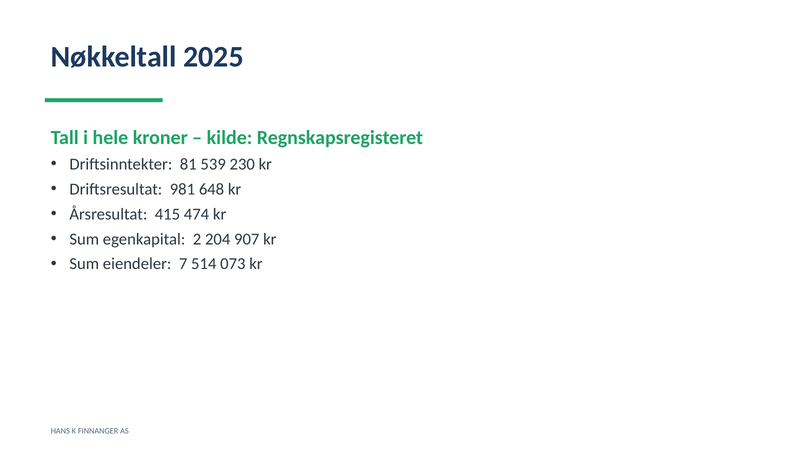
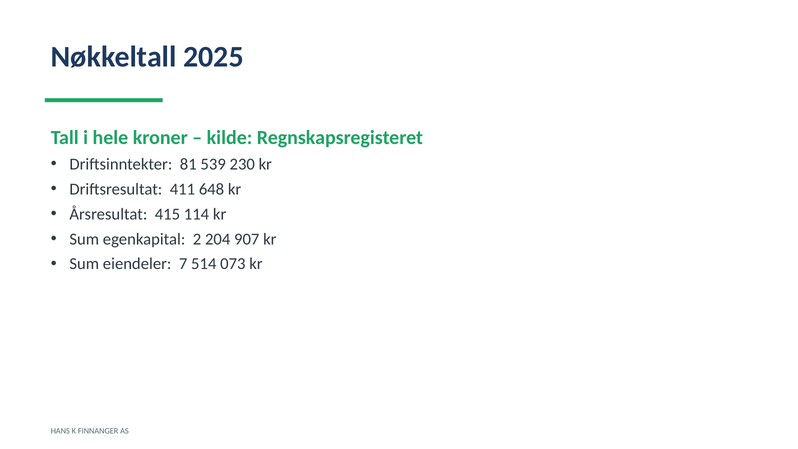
981: 981 -> 411
474: 474 -> 114
